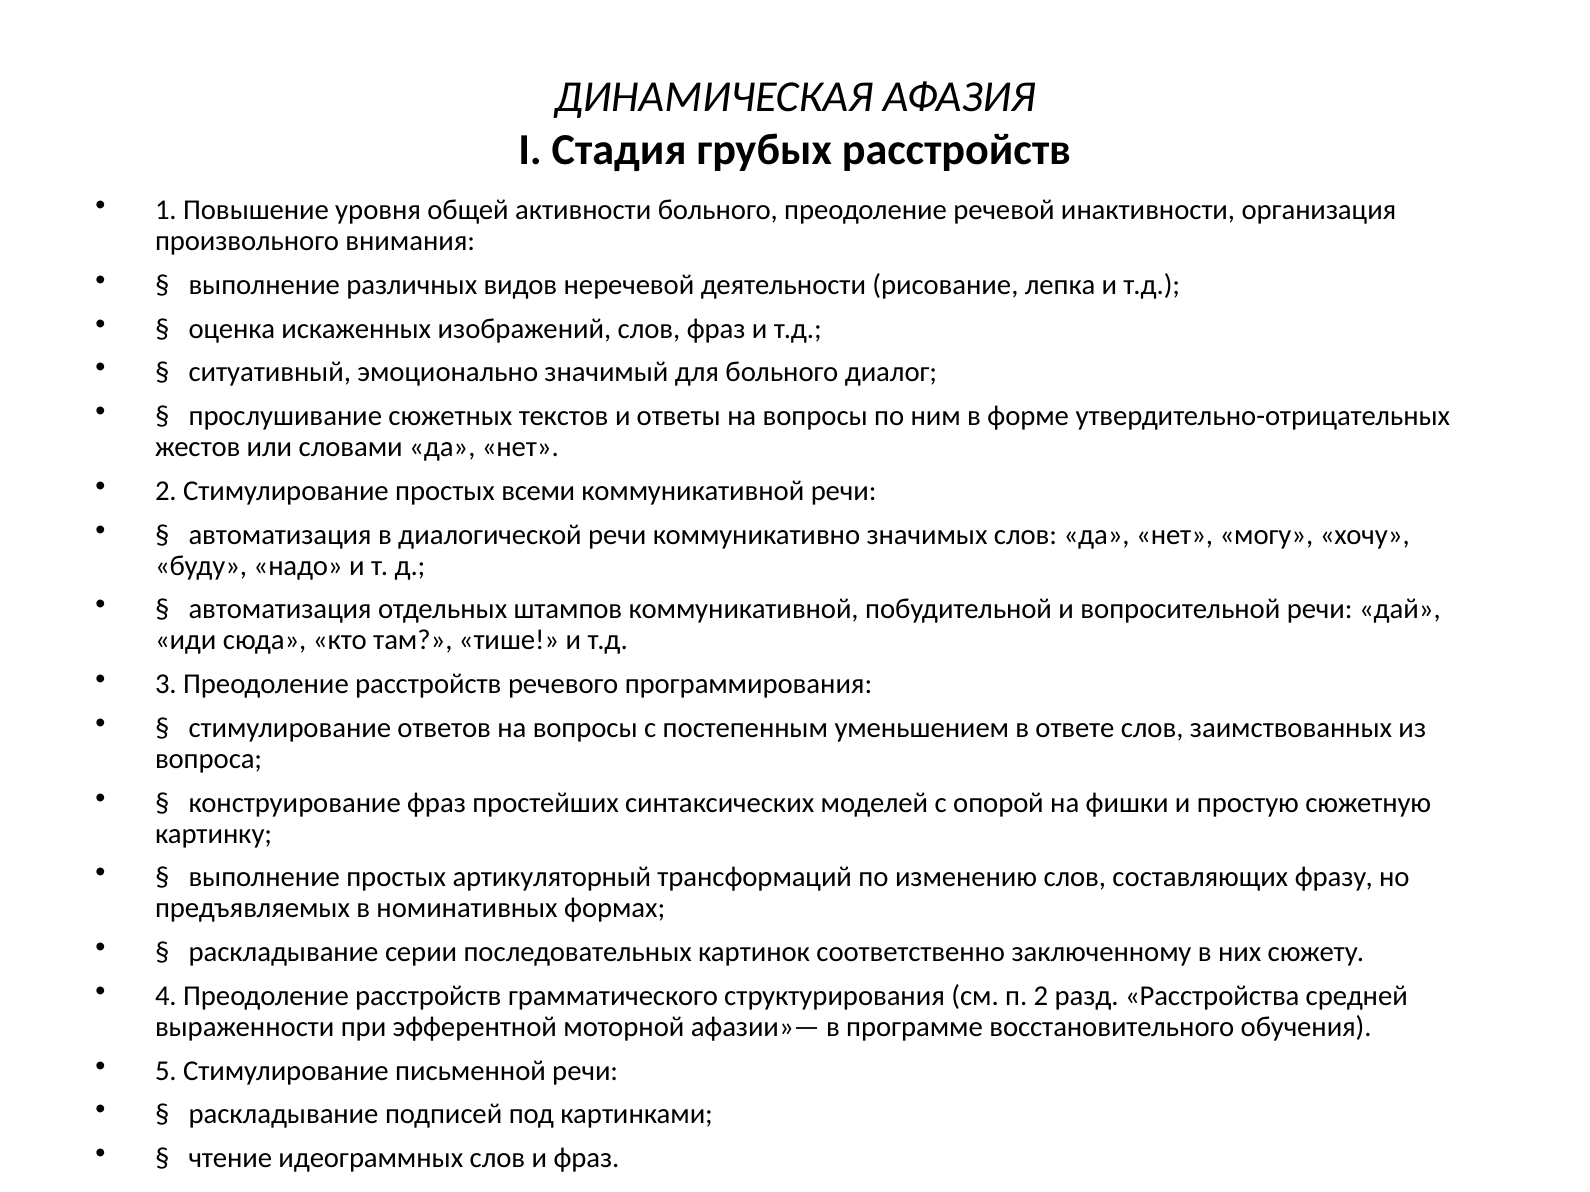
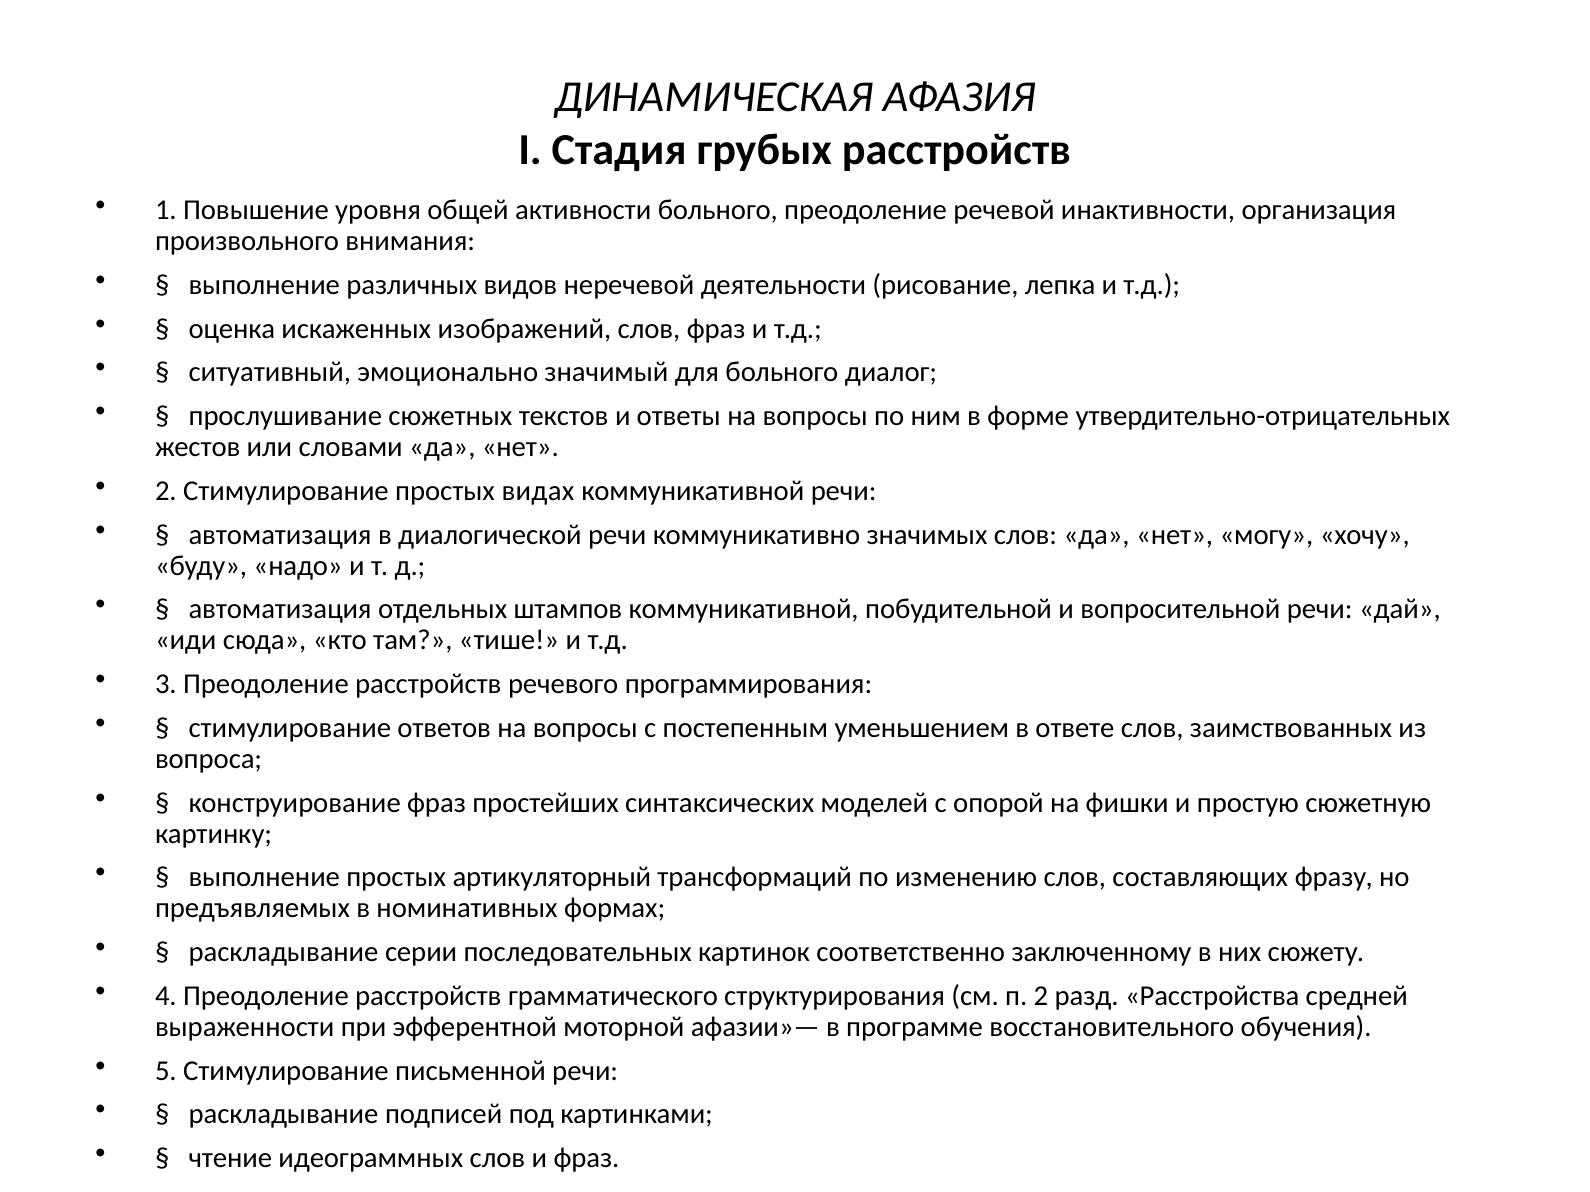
всеми: всеми -> видах
